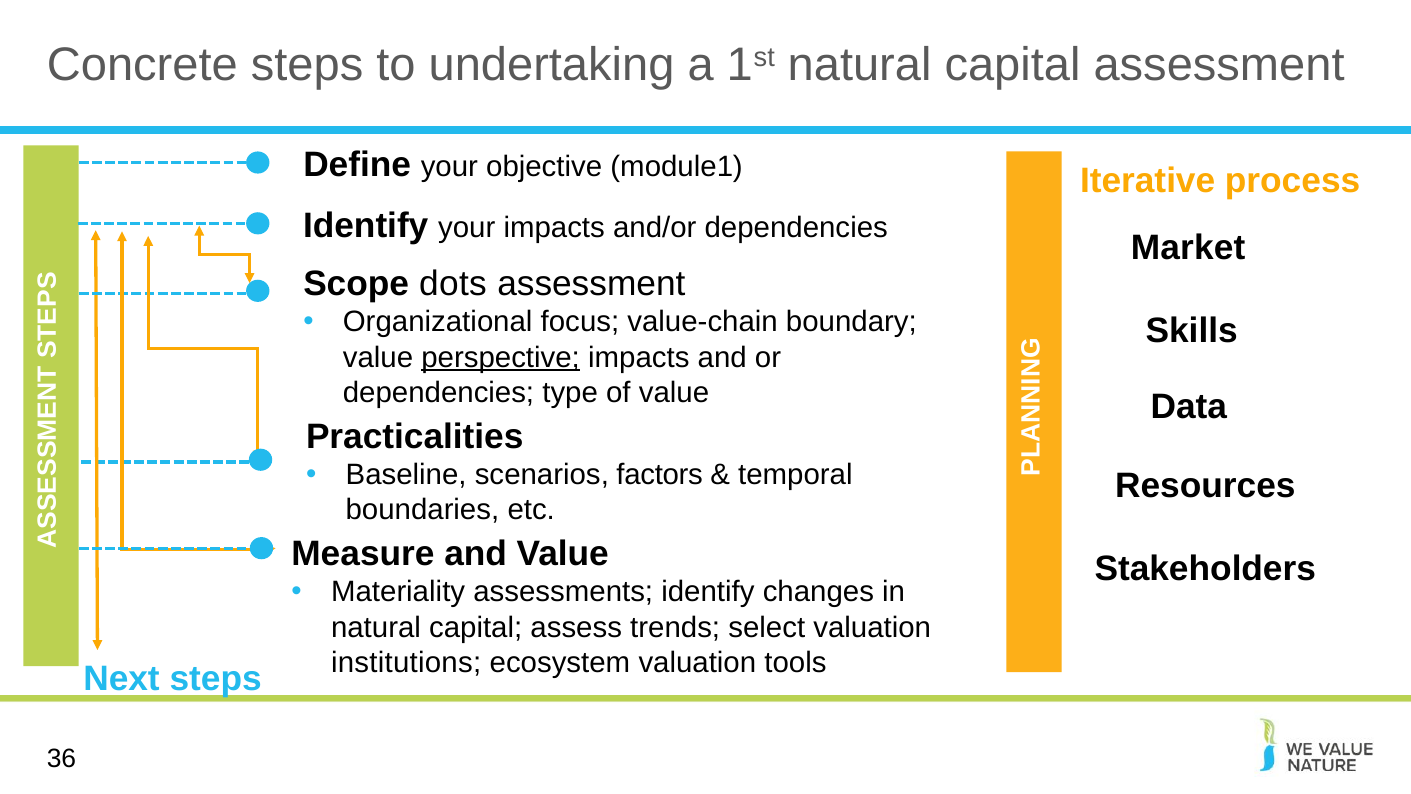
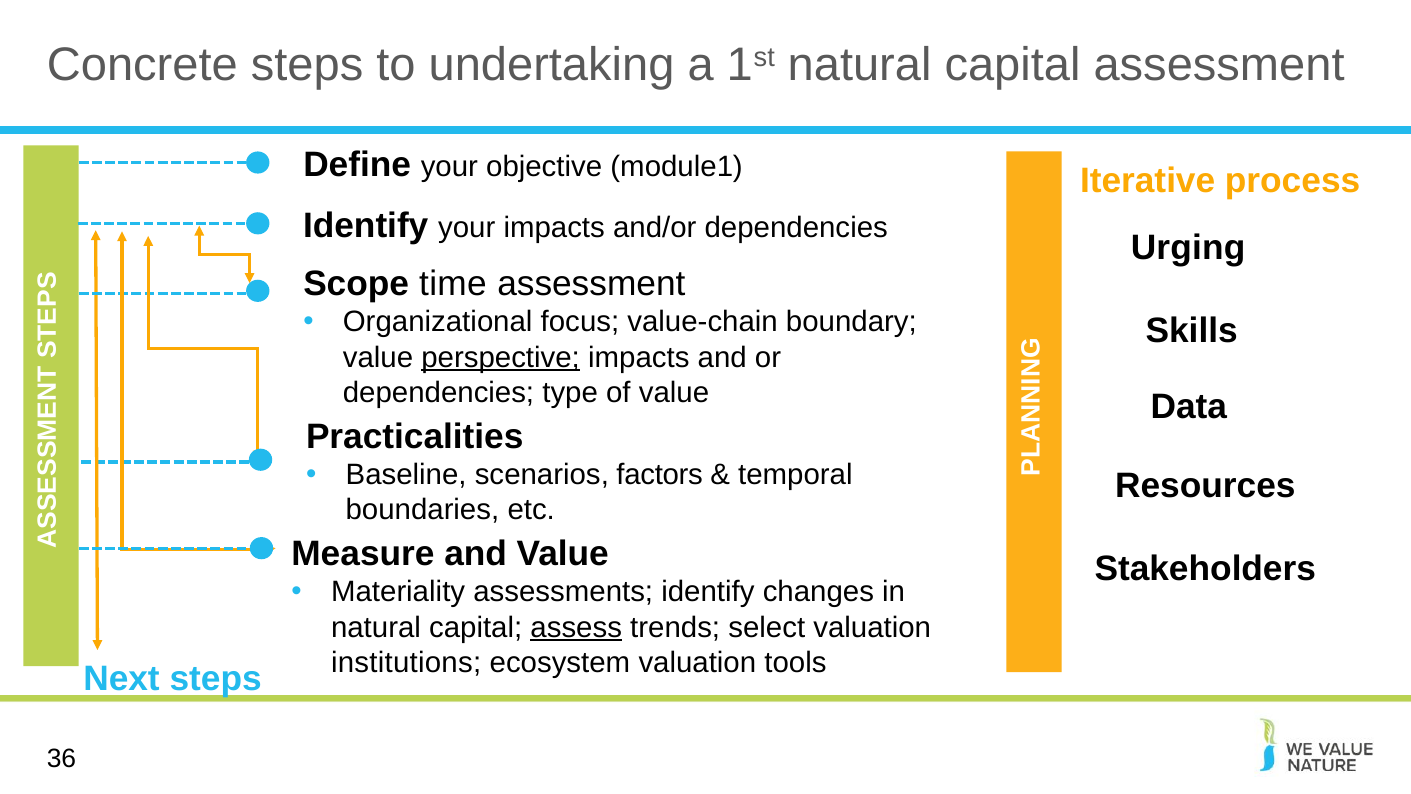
Market: Market -> Urging
dots: dots -> time
assess underline: none -> present
